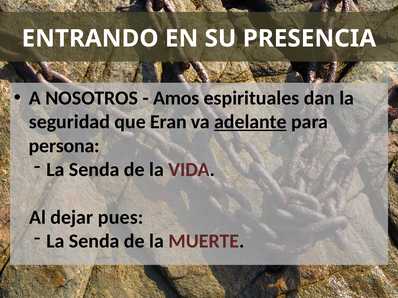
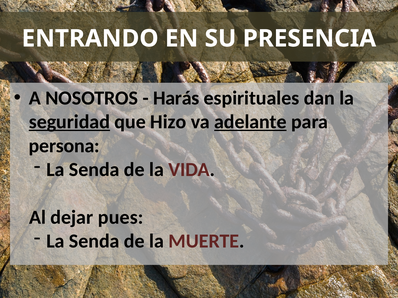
Amos: Amos -> Harás
seguridad underline: none -> present
Eran: Eran -> Hizo
